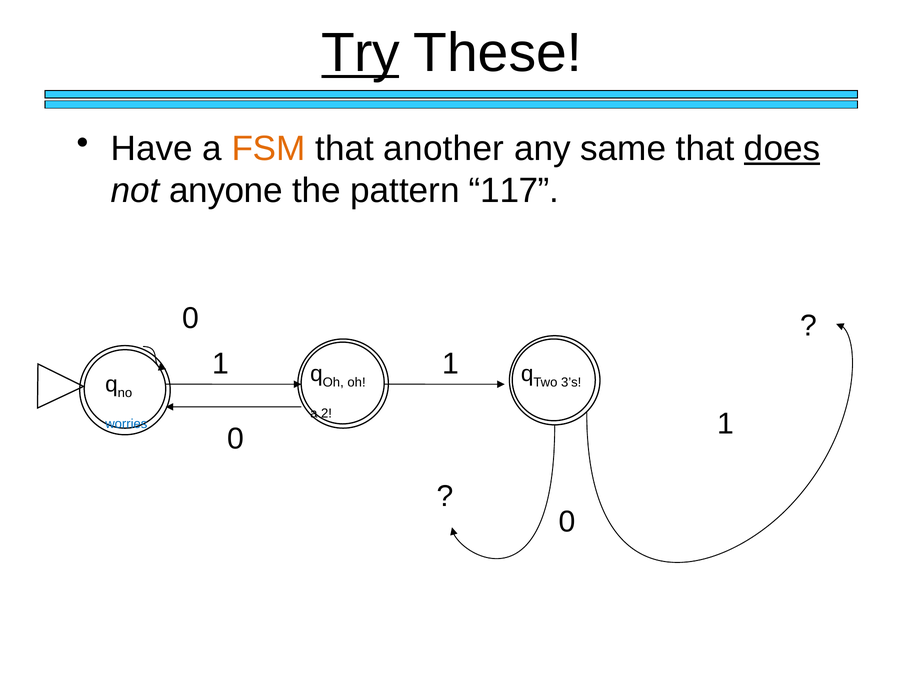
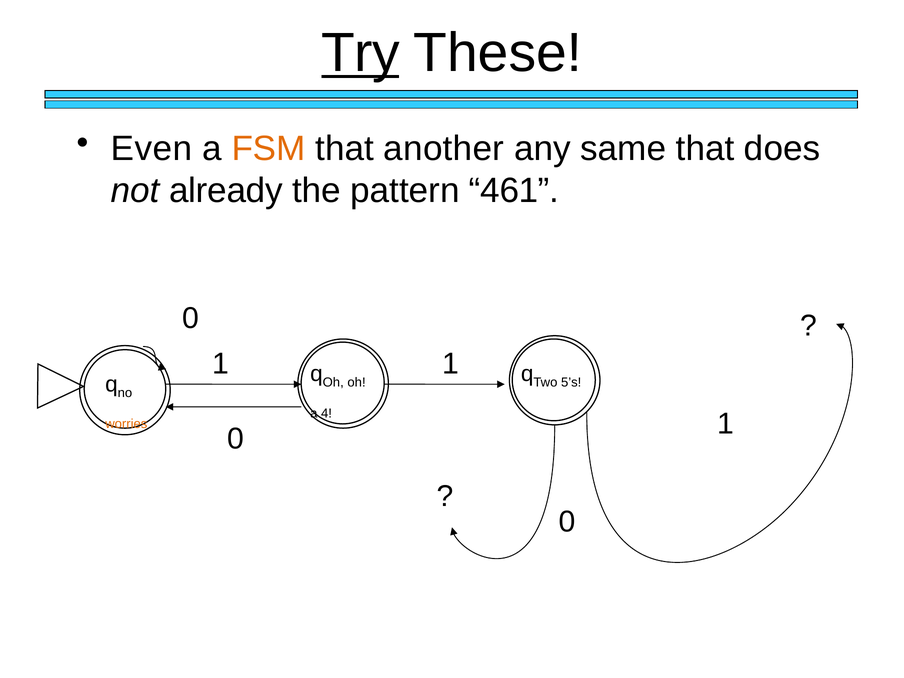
Have: Have -> Even
does underline: present -> none
anyone: anyone -> already
117: 117 -> 461
3’s: 3’s -> 5’s
2: 2 -> 4
worries colour: blue -> orange
